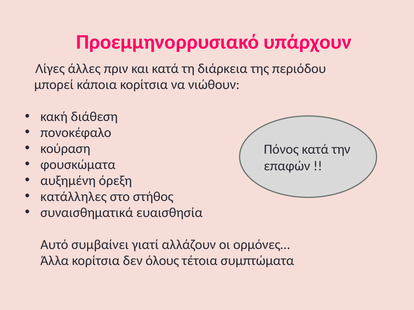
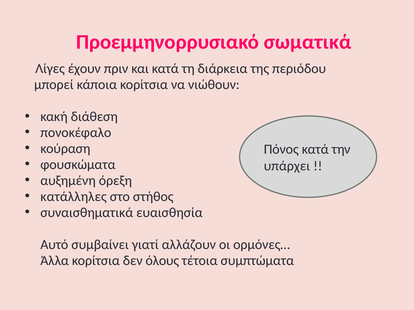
υπάρχουν: υπάρχουν -> σωματικά
άλλες: άλλες -> έχουν
επαφών: επαφών -> υπάρχει
